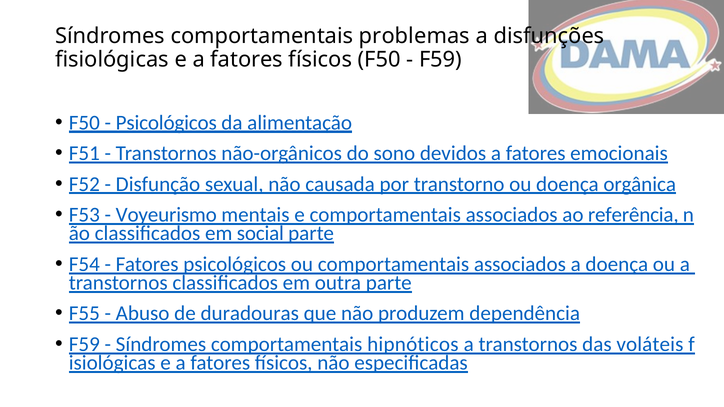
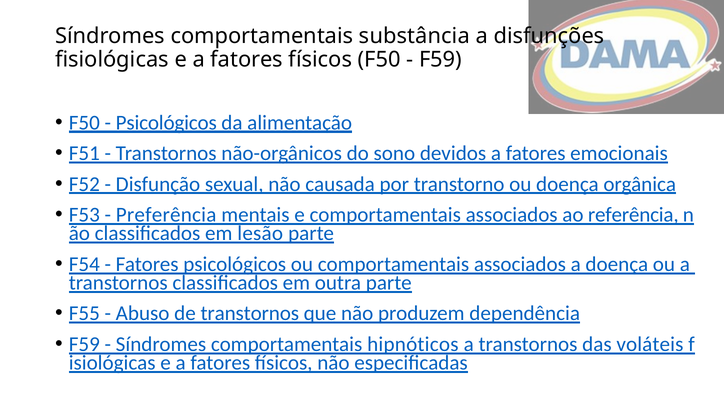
problemas: problemas -> substância
Voyeurismo: Voyeurismo -> Preferência
social: social -> lesão
de duradouras: duradouras -> transtornos
